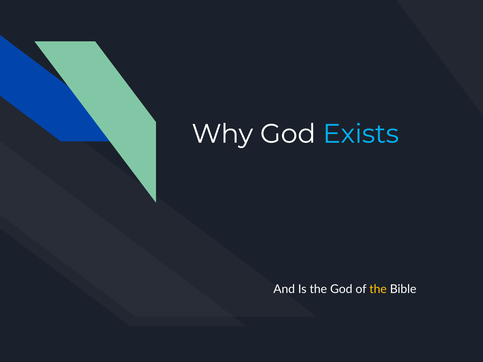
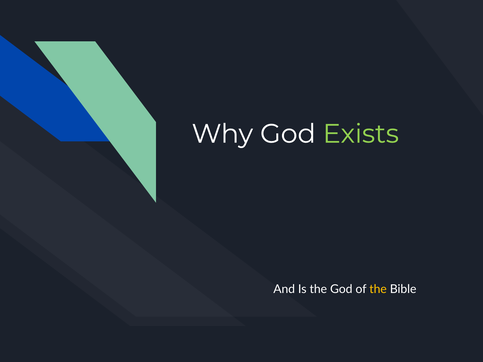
Exists colour: light blue -> light green
